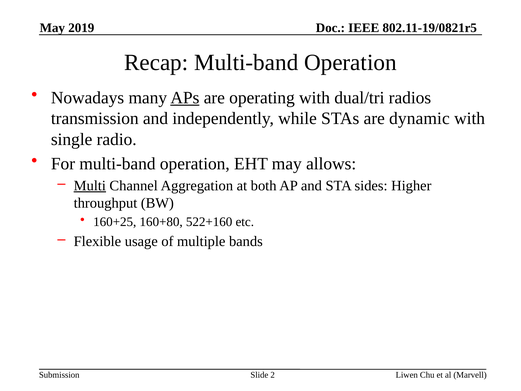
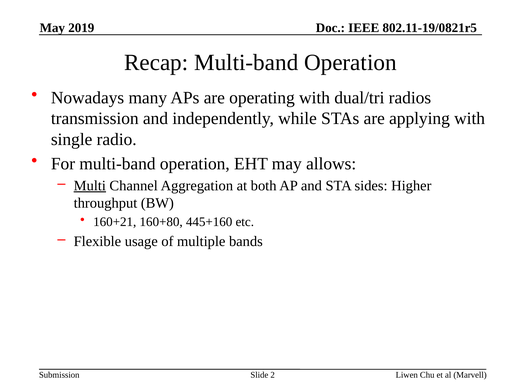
APs underline: present -> none
dynamic: dynamic -> applying
160+25: 160+25 -> 160+21
522+160: 522+160 -> 445+160
